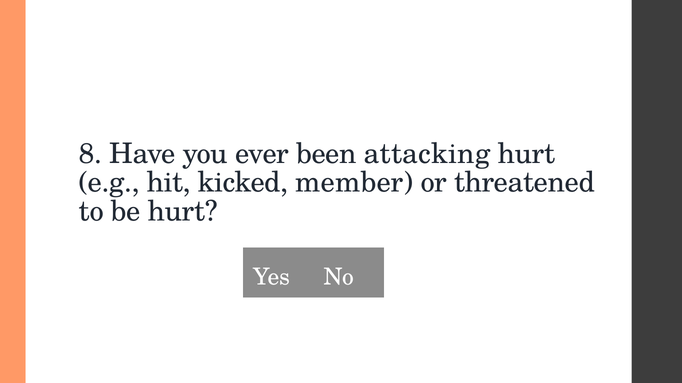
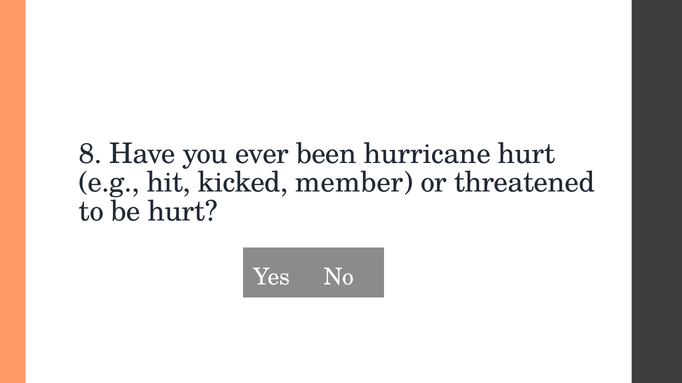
attacking: attacking -> hurricane
